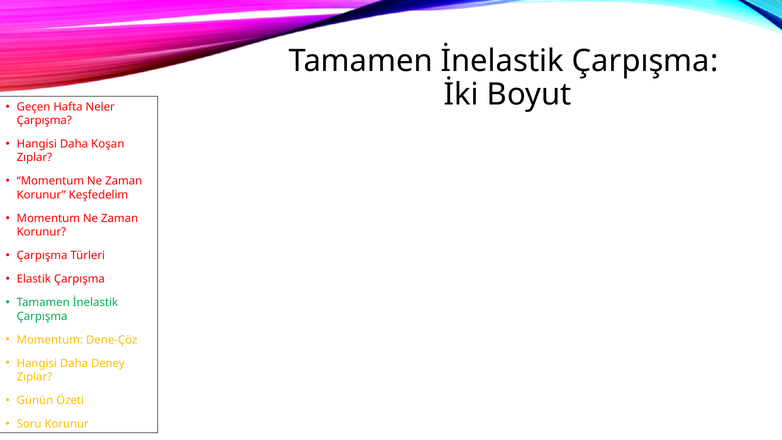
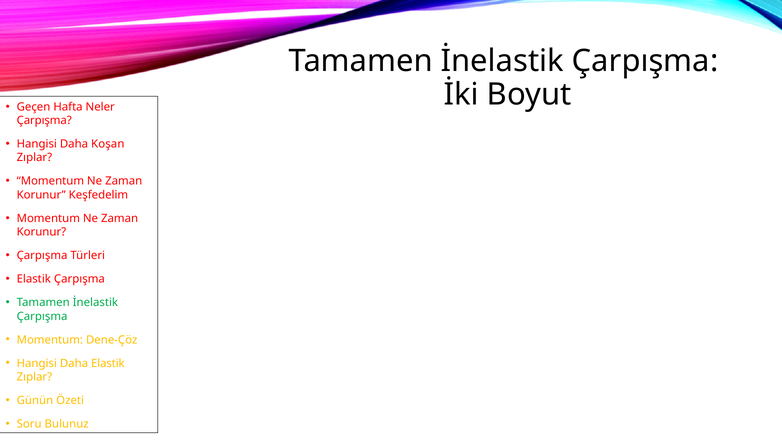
Daha Deney: Deney -> Elastik
Soru Korunur: Korunur -> Bulunuz
